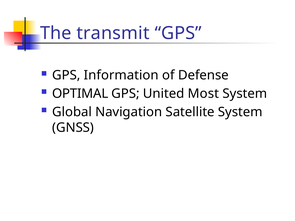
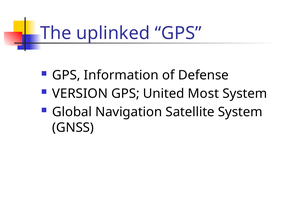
transmit: transmit -> uplinked
OPTIMAL: OPTIMAL -> VERSION
